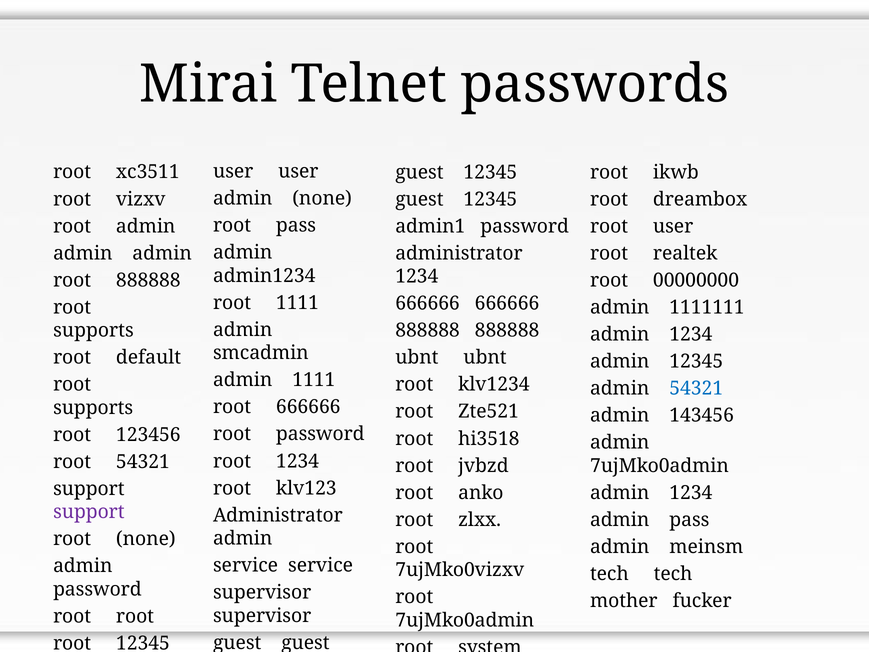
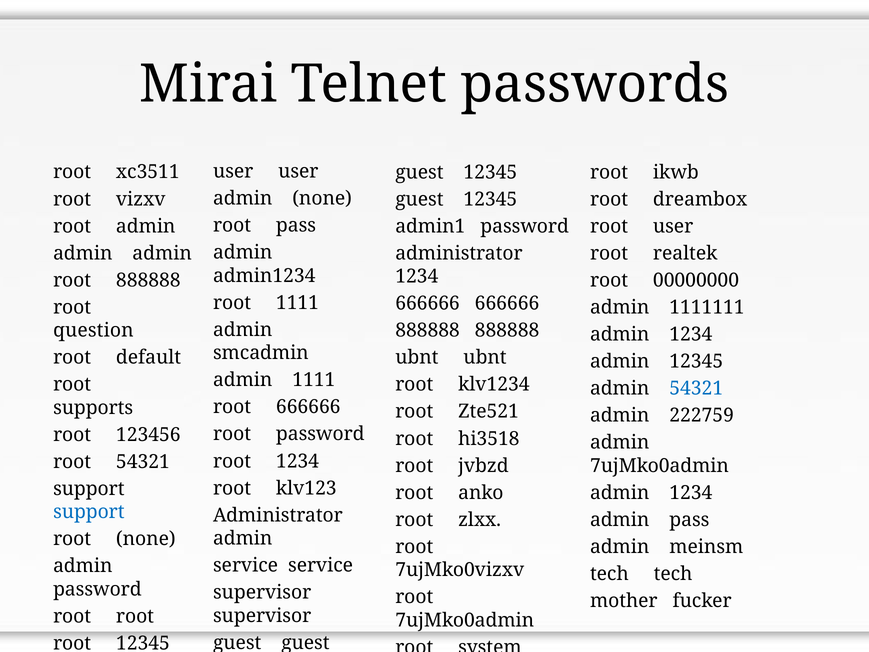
supports at (93, 330): supports -> question
143456: 143456 -> 222759
support at (89, 512) colour: purple -> blue
